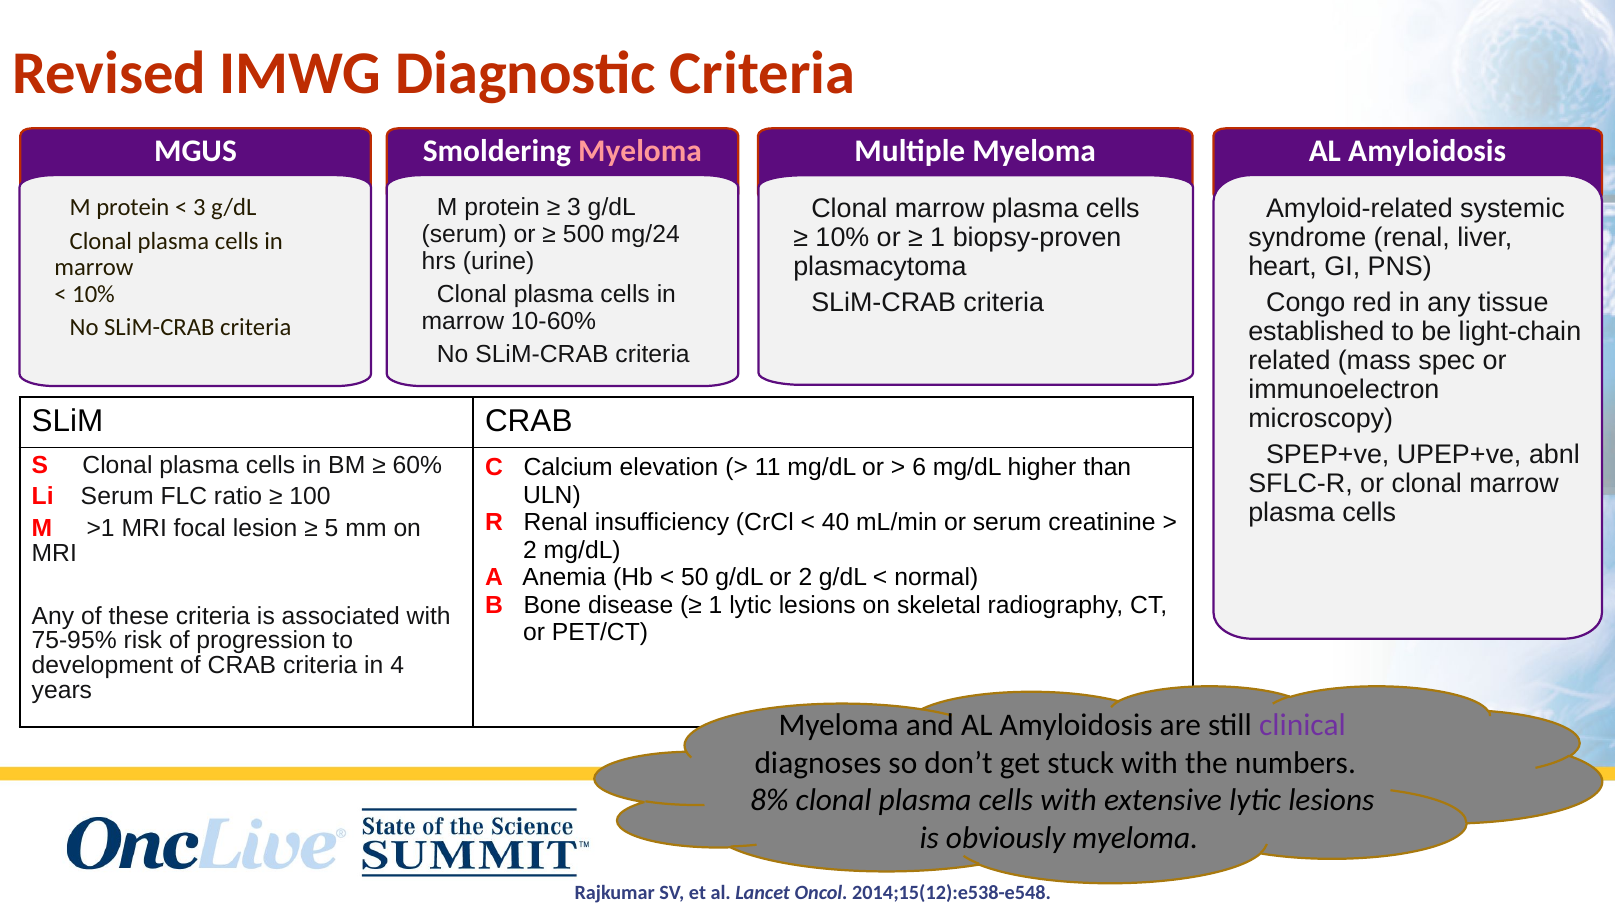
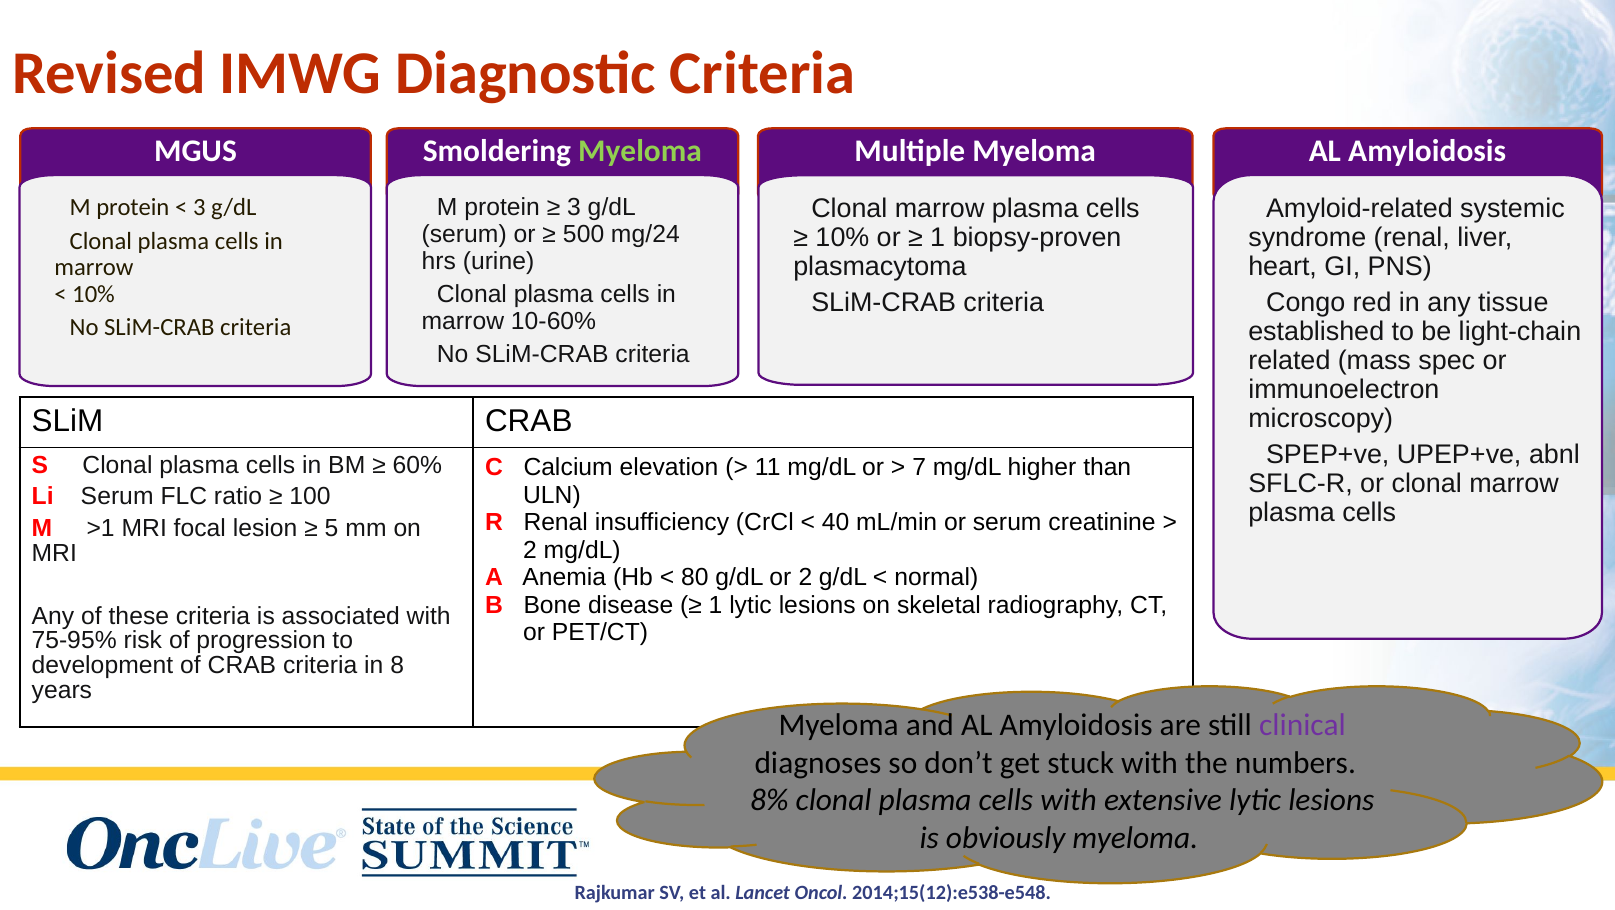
Myeloma at (640, 151) colour: pink -> light green
6: 6 -> 7
50: 50 -> 80
4: 4 -> 8
